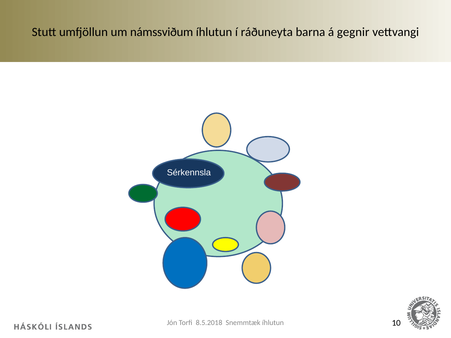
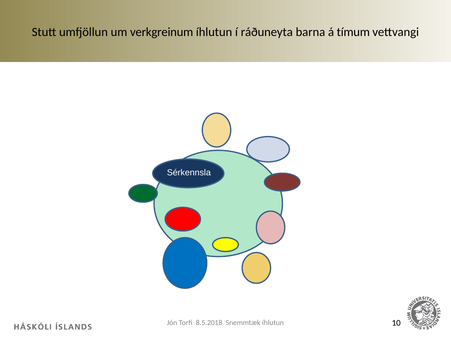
námssviðum: námssviðum -> verkgreinum
gegnir: gegnir -> tímum
